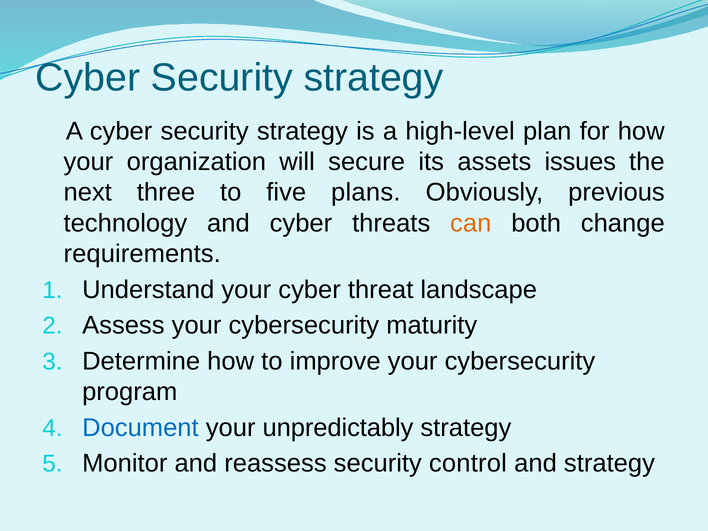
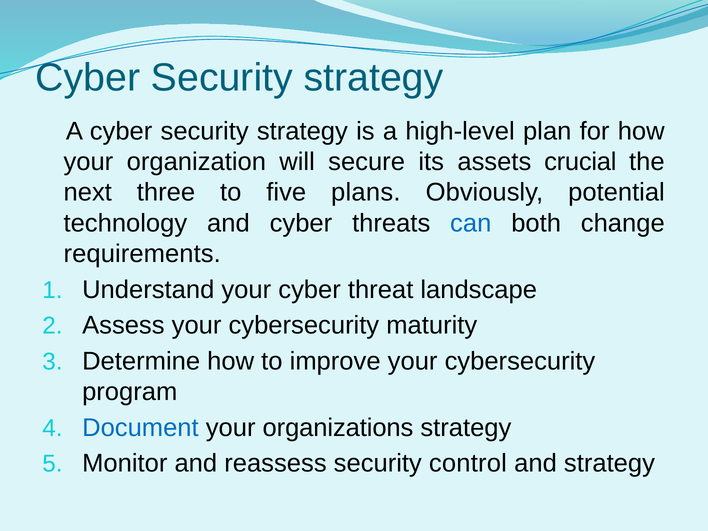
issues: issues -> crucial
previous: previous -> potential
can colour: orange -> blue
unpredictably: unpredictably -> organizations
